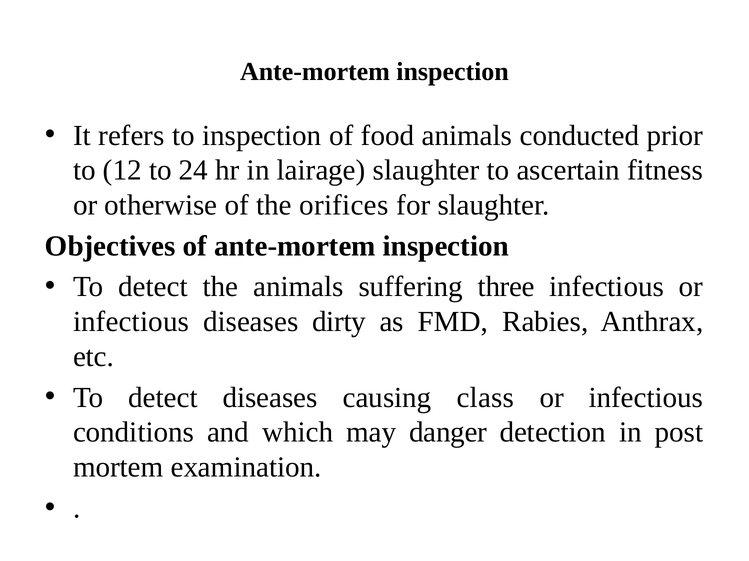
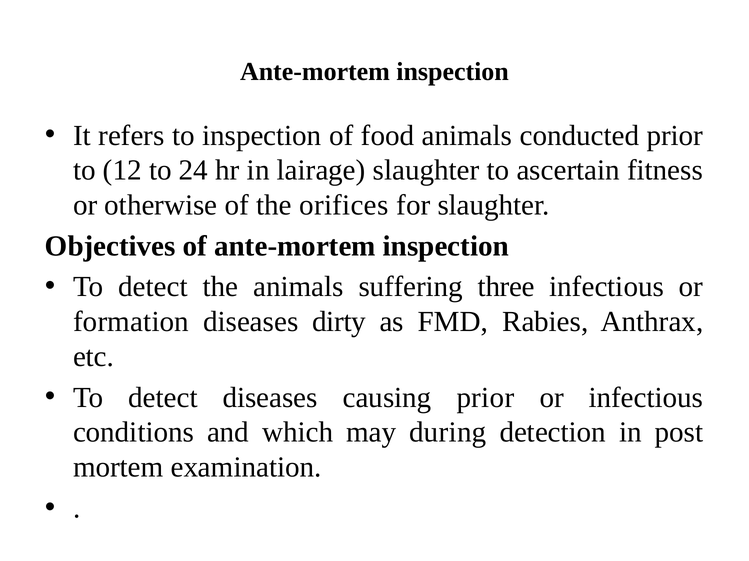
infectious at (131, 322): infectious -> formation
causing class: class -> prior
danger: danger -> during
